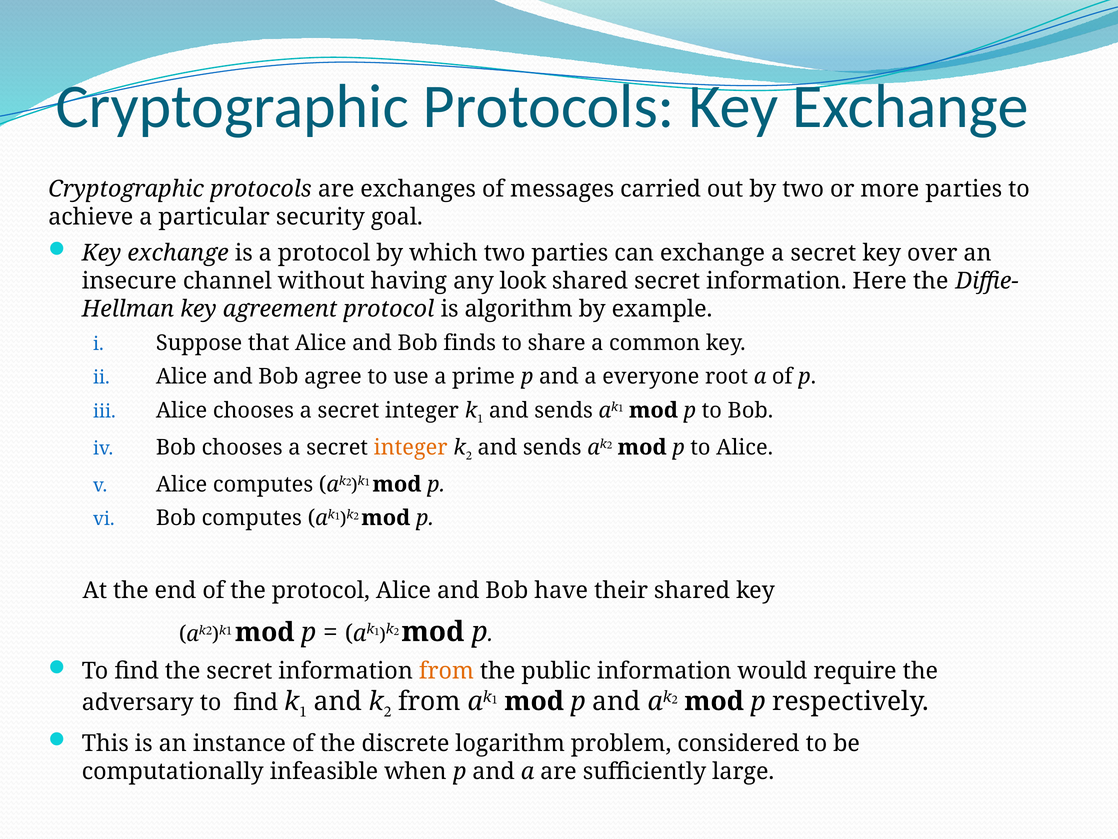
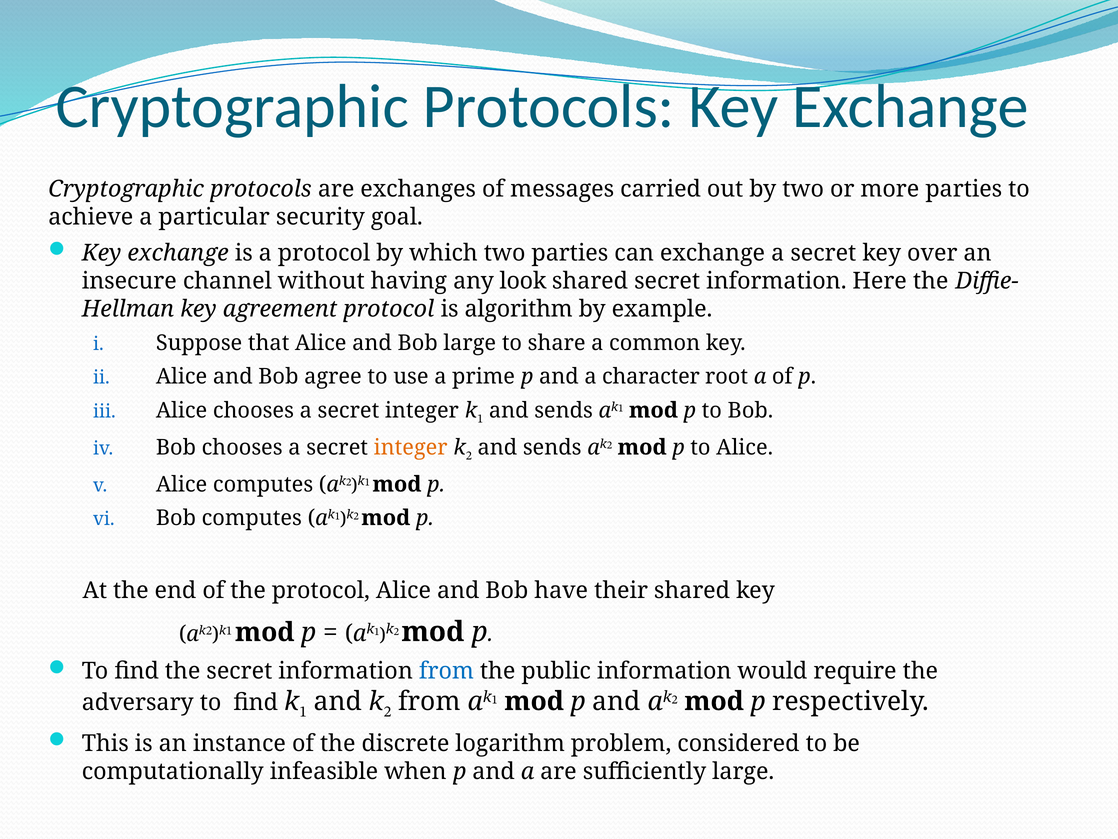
Bob finds: finds -> large
everyone: everyone -> character
from at (446, 671) colour: orange -> blue
